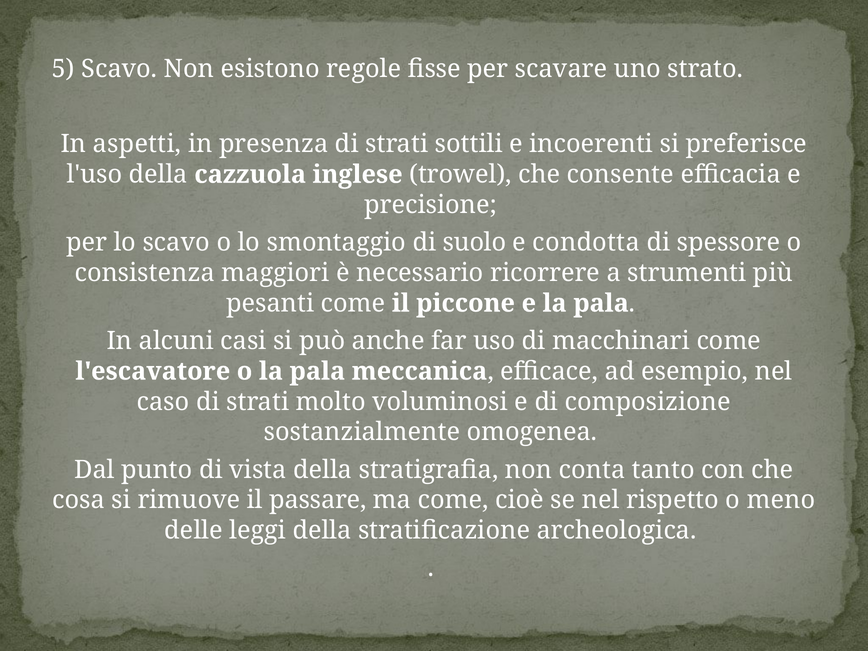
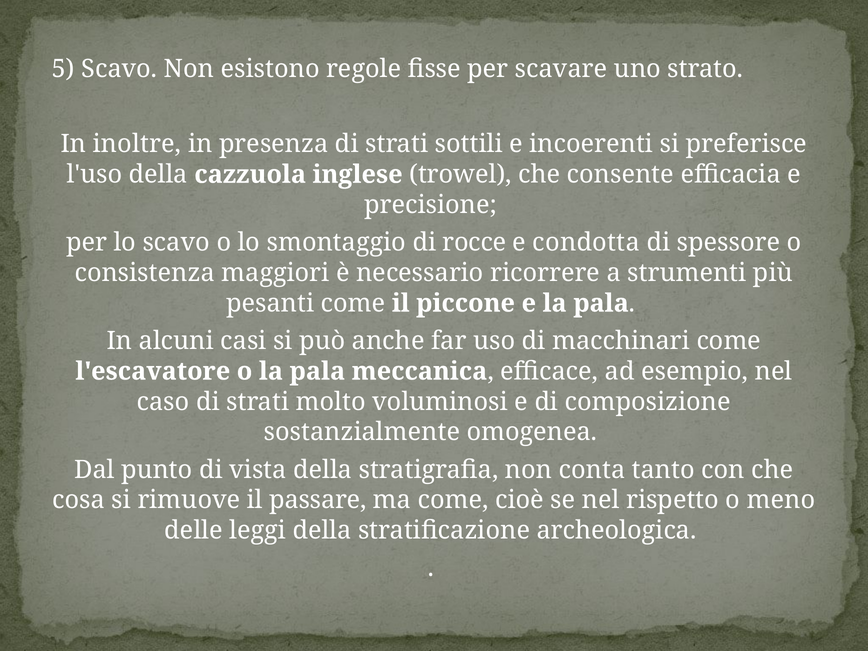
aspetti: aspetti -> inoltre
suolo: suolo -> rocce
